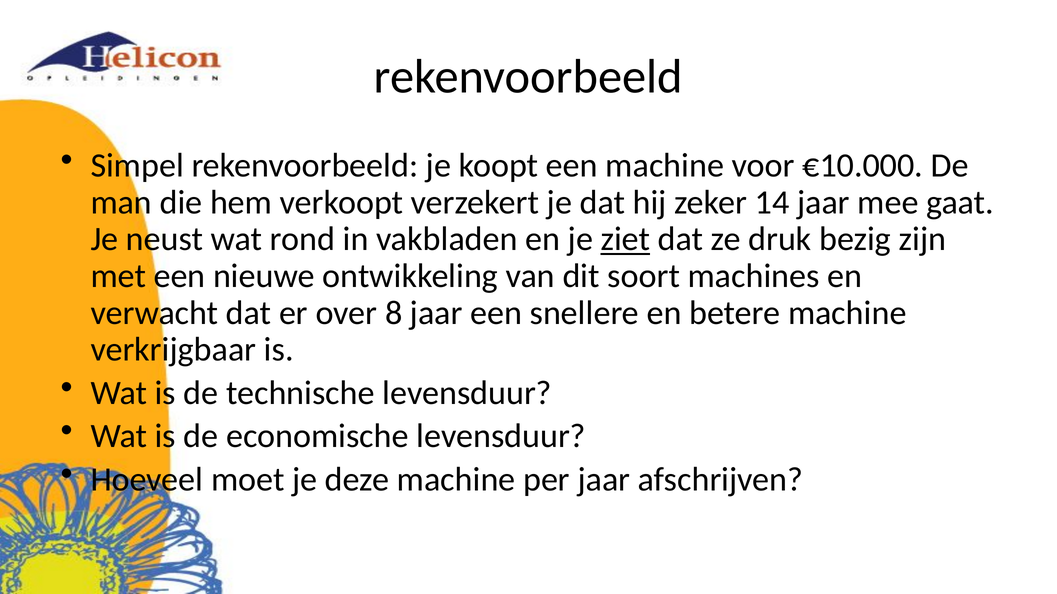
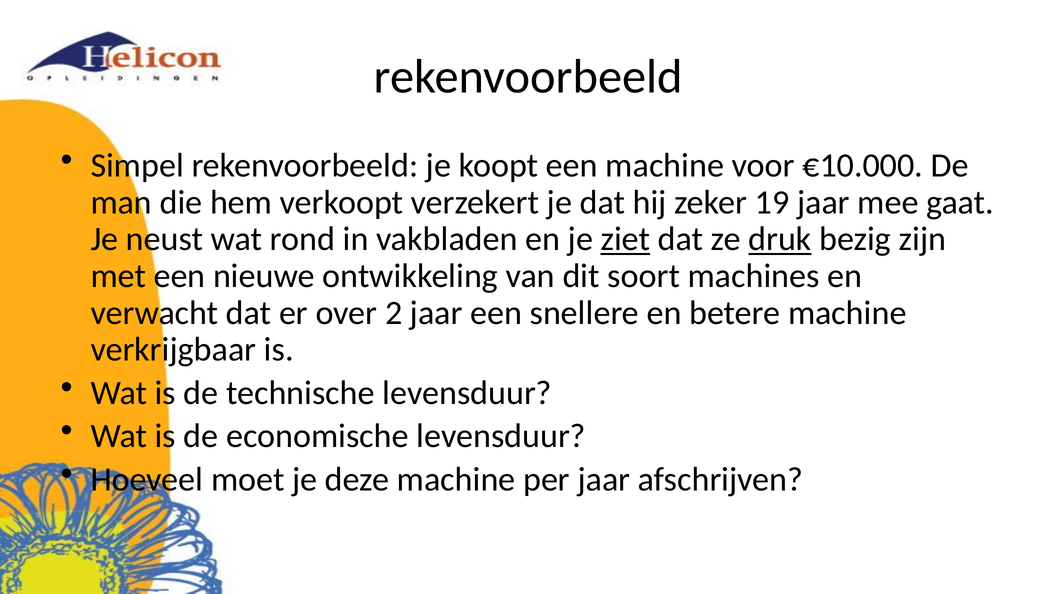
14: 14 -> 19
druk underline: none -> present
8: 8 -> 2
